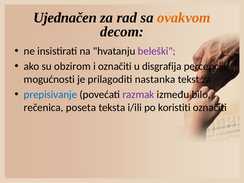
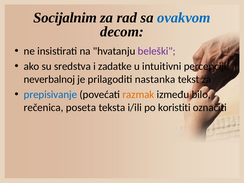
Ujednačen: Ujednačen -> Socijalnim
ovakvom colour: orange -> blue
obzirom: obzirom -> sredstva
i označiti: označiti -> zadatke
disgrafija: disgrafija -> intuitivni
mogućnosti: mogućnosti -> neverbalnoj
razmak colour: purple -> orange
